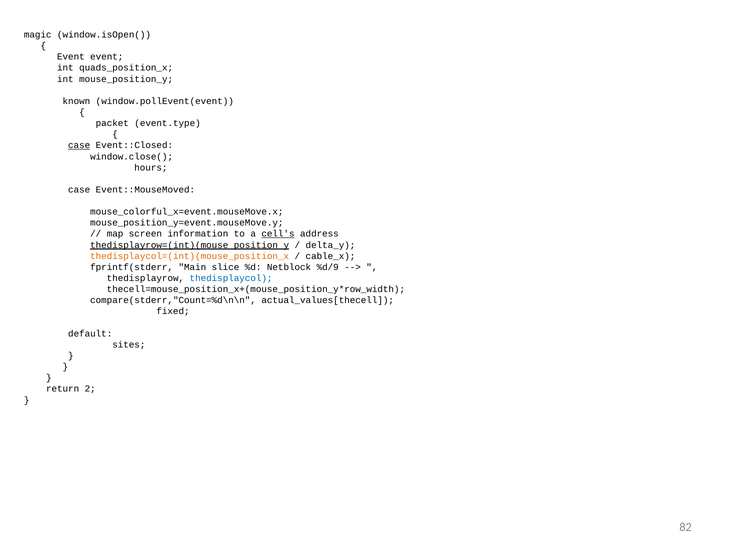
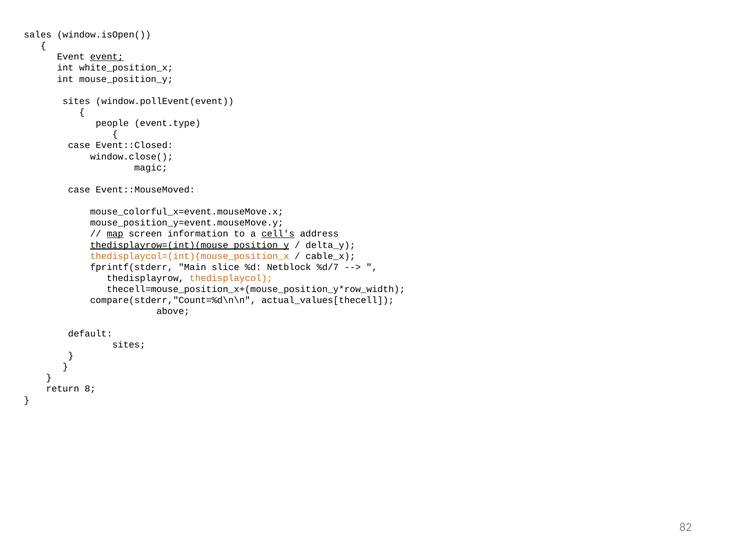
magic: magic -> sales
event at (107, 57) underline: none -> present
quads_position_x: quads_position_x -> white_position_x
known at (76, 101): known -> sites
packet: packet -> people
case at (79, 145) underline: present -> none
hours: hours -> magic
map underline: none -> present
%d/9: %d/9 -> %d/7
thedisplaycol colour: blue -> orange
fixed: fixed -> above
2: 2 -> 8
